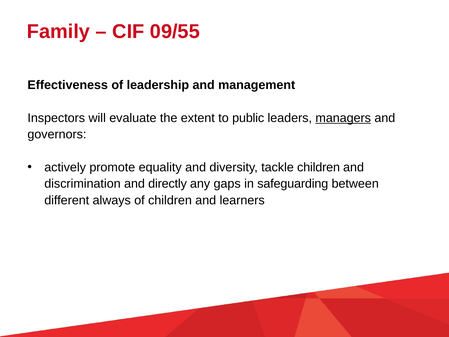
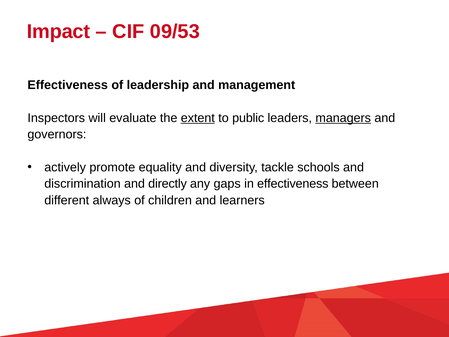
Family: Family -> Impact
09/55: 09/55 -> 09/53
extent underline: none -> present
tackle children: children -> schools
in safeguarding: safeguarding -> effectiveness
